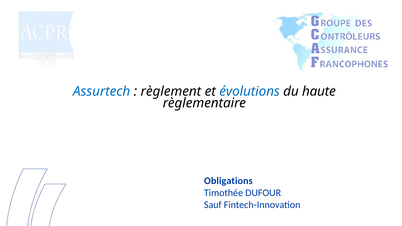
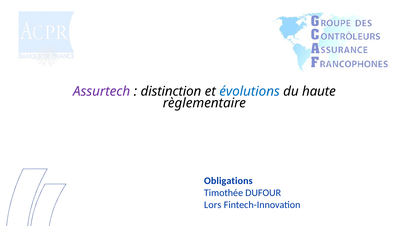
Assurtech colour: blue -> purple
règlement: règlement -> distinction
Sauf: Sauf -> Lors
